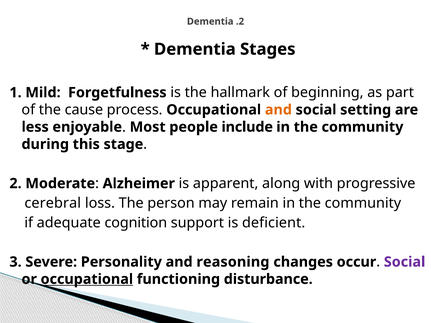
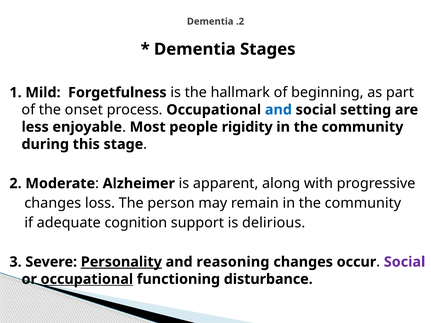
cause: cause -> onset
and at (278, 110) colour: orange -> blue
include: include -> rigidity
cerebral at (53, 203): cerebral -> changes
deficient: deficient -> delirious
Personality underline: none -> present
